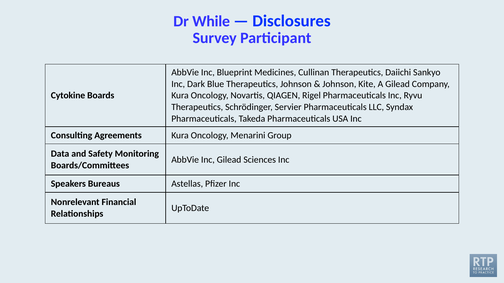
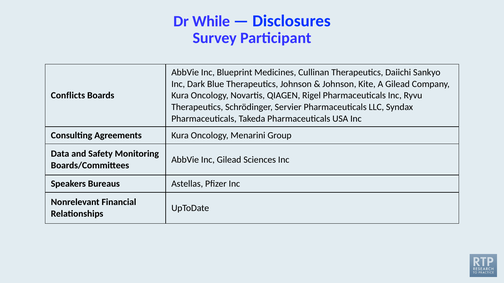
Cytokine: Cytokine -> Conflicts
